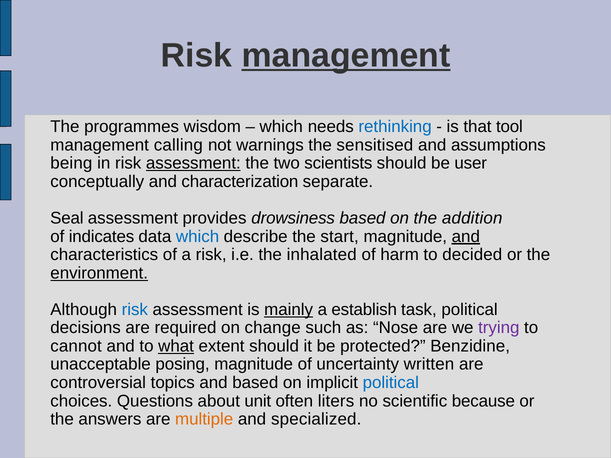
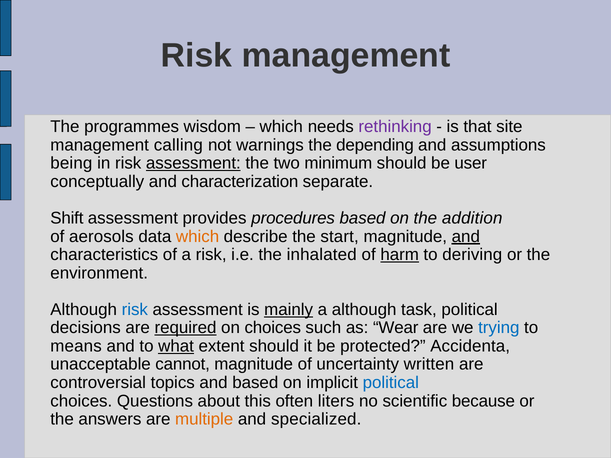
management at (346, 56) underline: present -> none
rethinking colour: blue -> purple
tool: tool -> site
sensitised: sensitised -> depending
scientists: scientists -> minimum
Seal: Seal -> Shift
drowsiness: drowsiness -> procedures
indicates: indicates -> aerosols
which at (198, 237) colour: blue -> orange
harm underline: none -> present
decided: decided -> deriving
environment underline: present -> none
a establish: establish -> although
required underline: none -> present
on change: change -> choices
Nose: Nose -> Wear
trying colour: purple -> blue
cannot: cannot -> means
Benzidine: Benzidine -> Accidenta
posing: posing -> cannot
unit: unit -> this
